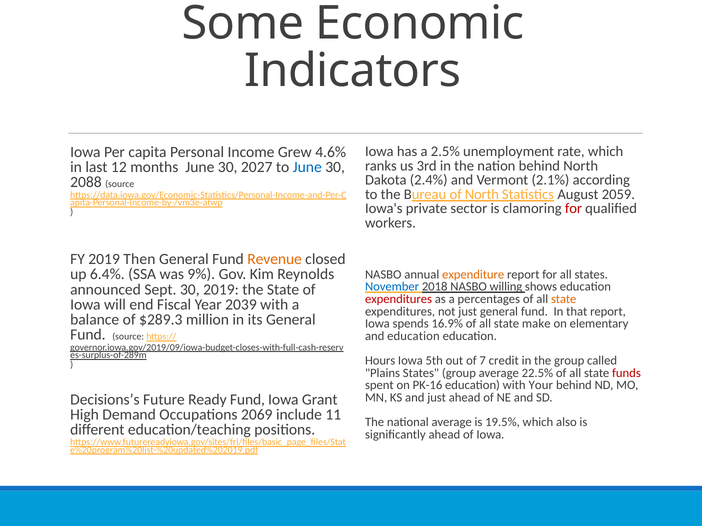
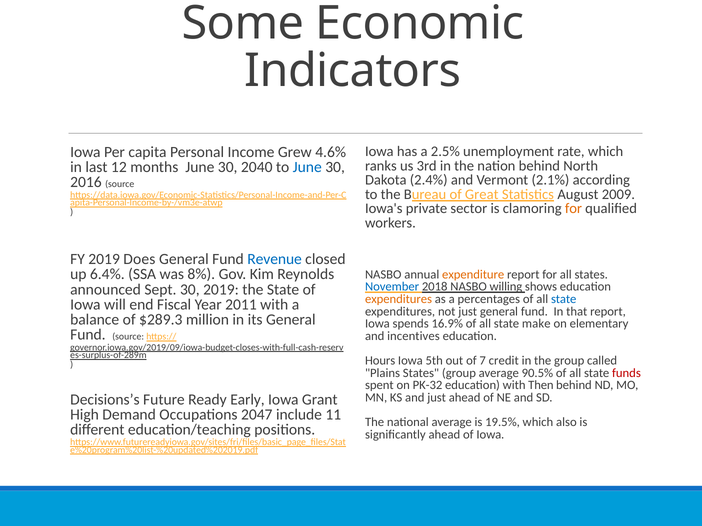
2027: 2027 -> 2040
2088: 2088 -> 2016
of North: North -> Great
2059: 2059 -> 2009
for at (574, 209) colour: red -> orange
Then: Then -> Does
Revenue colour: orange -> blue
9%: 9% -> 8%
expenditures at (399, 299) colour: red -> orange
state at (564, 299) colour: orange -> blue
2039: 2039 -> 2011
and education: education -> incentives
22.5%: 22.5% -> 90.5%
PK-16: PK-16 -> PK-32
Your: Your -> Then
Ready Fund: Fund -> Early
2069: 2069 -> 2047
